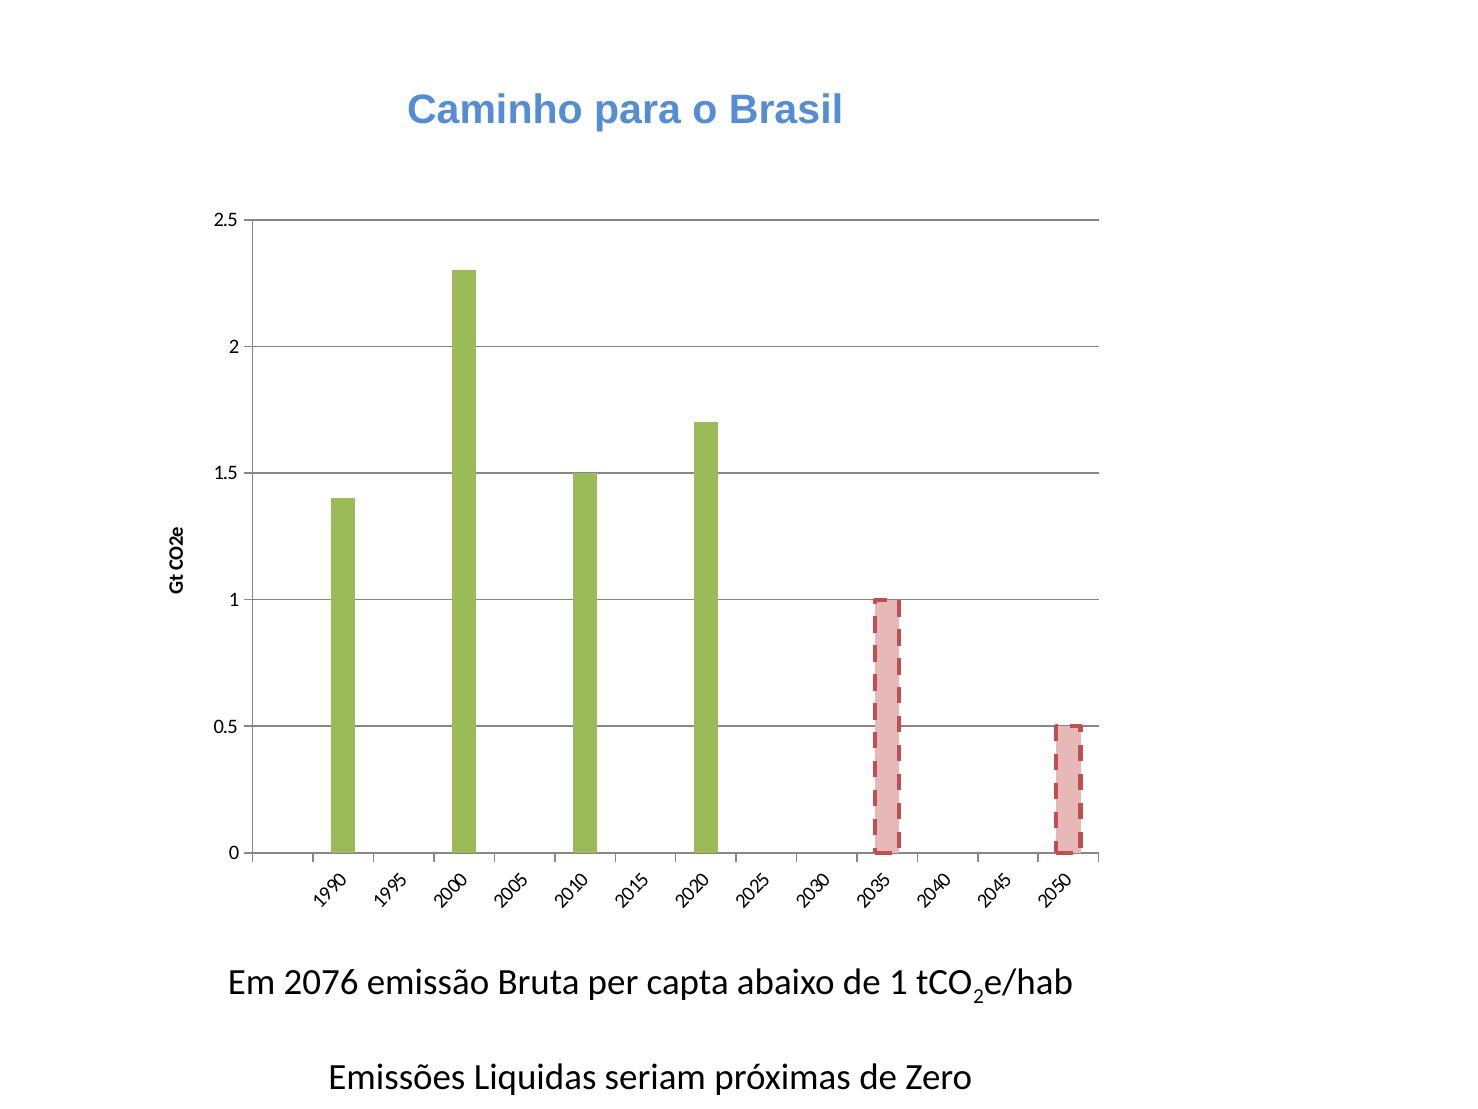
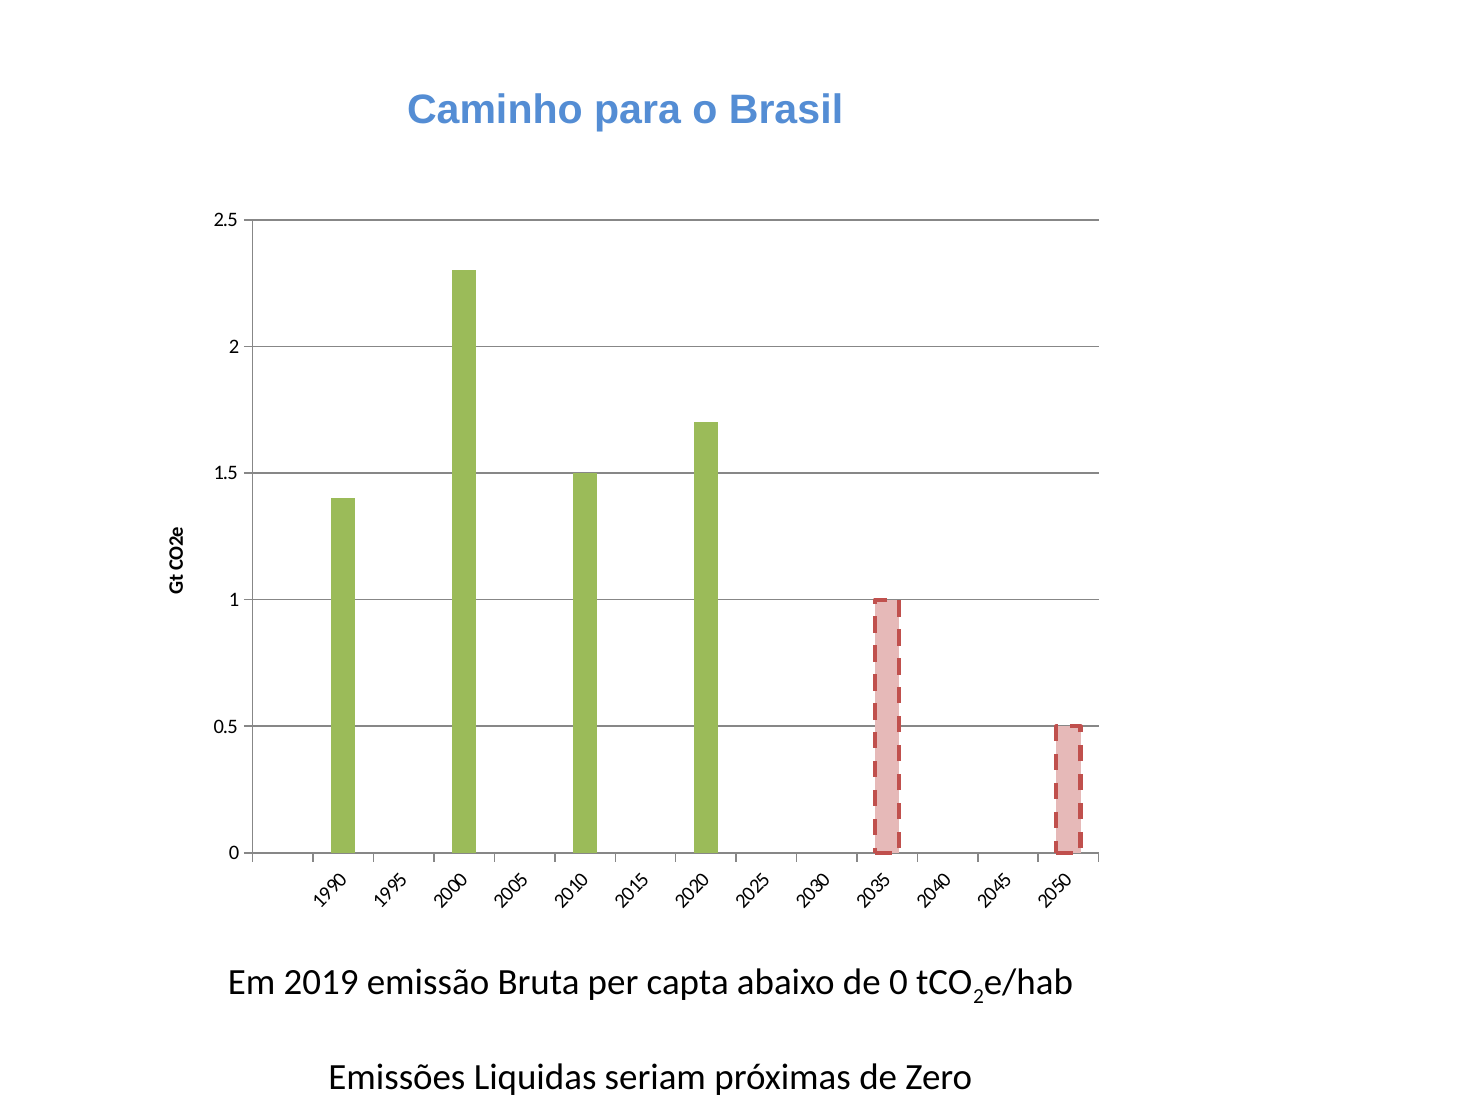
2076: 2076 -> 2019
de 1: 1 -> 0
